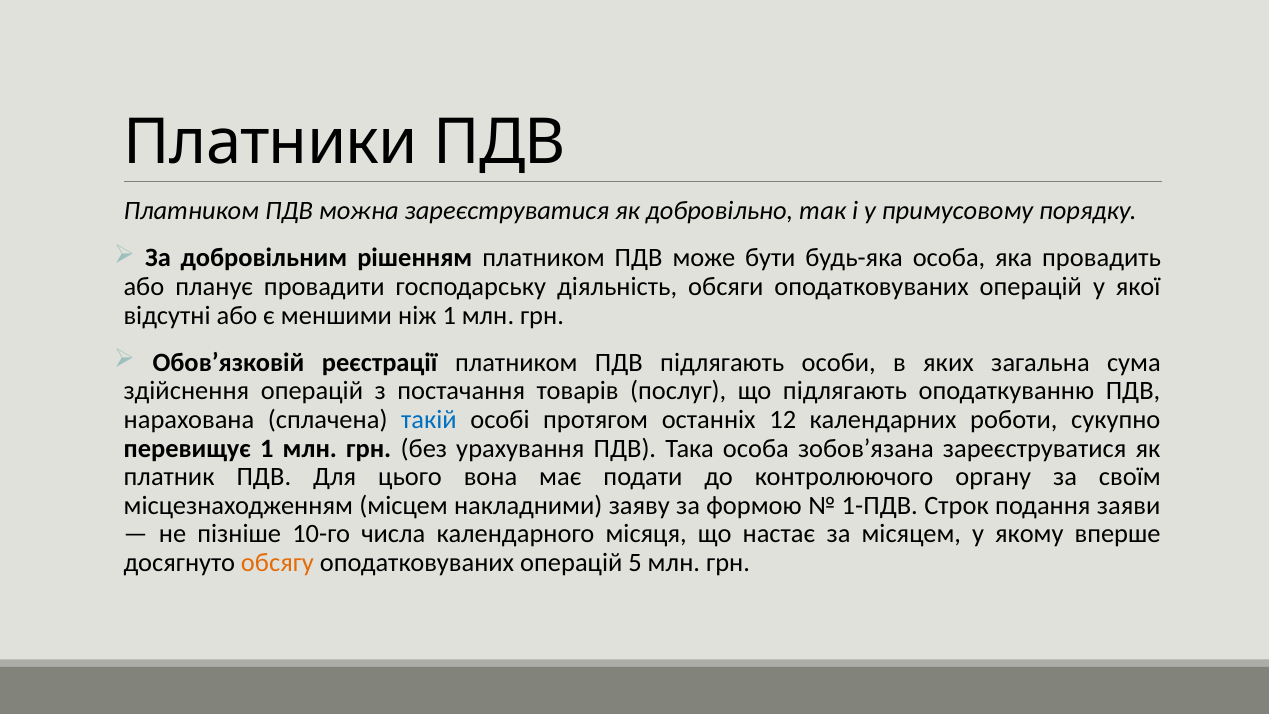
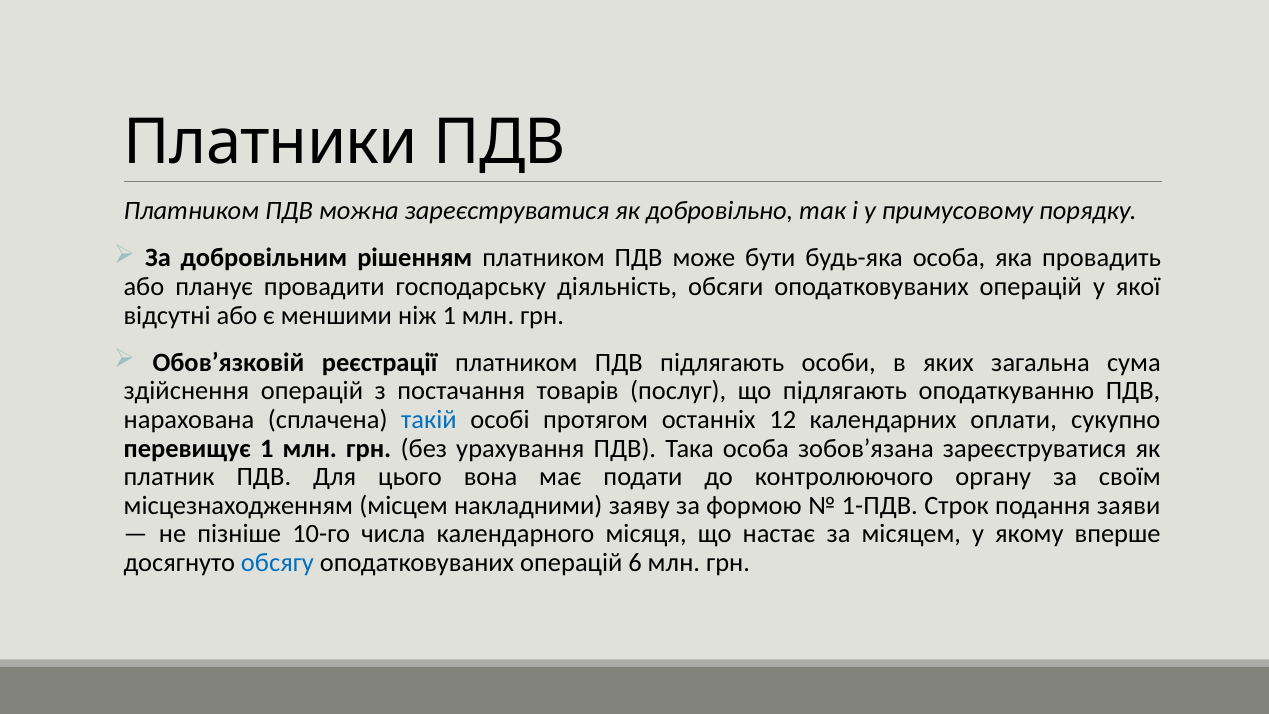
роботи: роботи -> оплати
обсягу colour: orange -> blue
5: 5 -> 6
